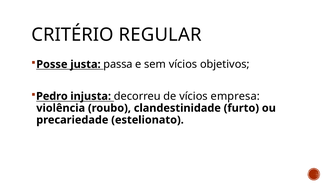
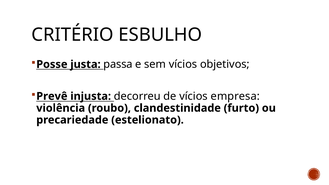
REGULAR: REGULAR -> ESBULHO
Pedro: Pedro -> Prevê
